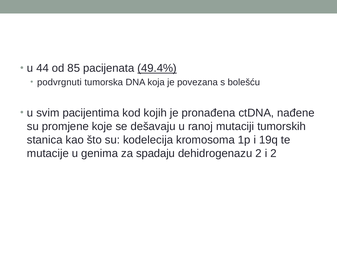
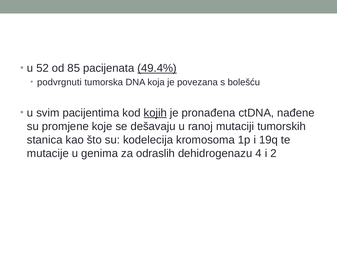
44: 44 -> 52
kojih underline: none -> present
spadaju: spadaju -> odraslih
dehidrogenazu 2: 2 -> 4
